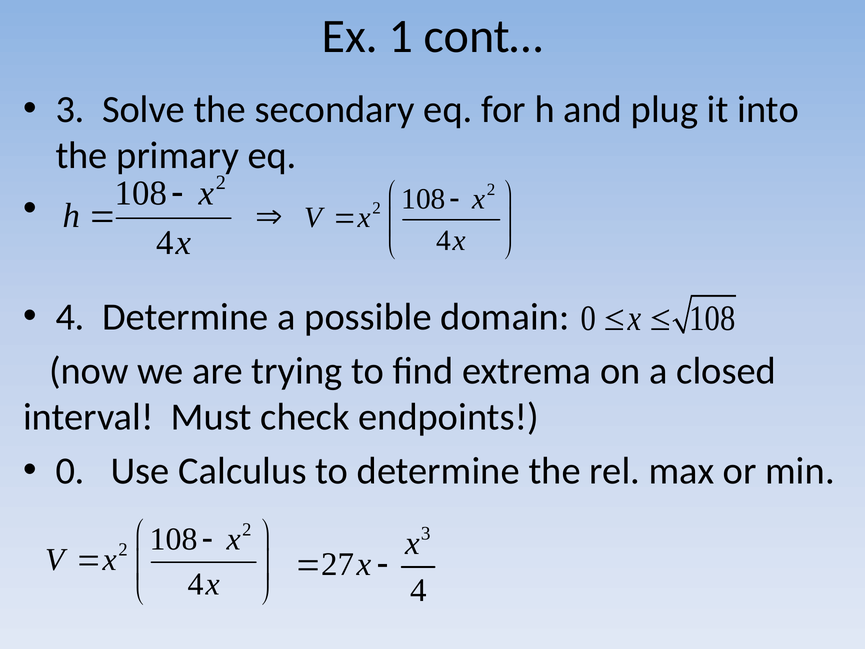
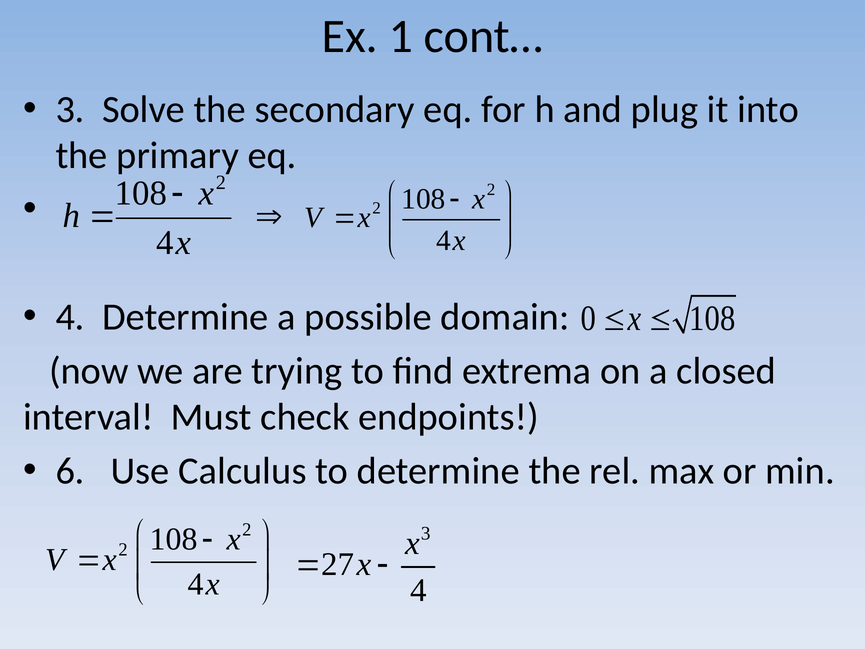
0 at (70, 471): 0 -> 6
